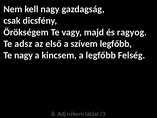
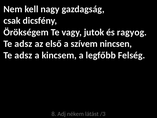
majd: majd -> jutok
szívem legfőbb: legfőbb -> nincsen
nagy at (23, 55): nagy -> adsz
